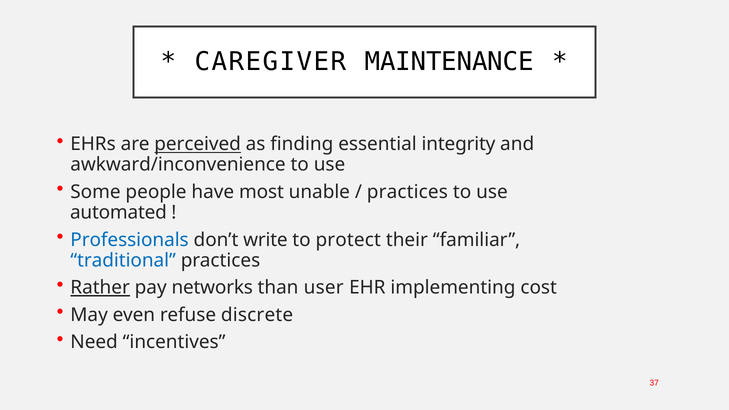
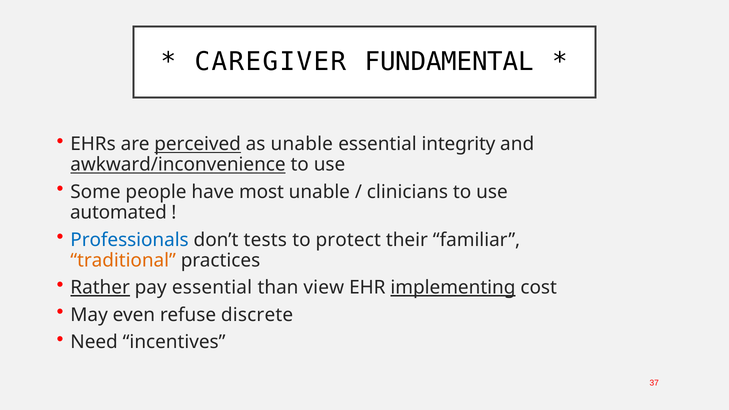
MAINTENANCE: MAINTENANCE -> FUNDAMENTAL
as finding: finding -> unable
awkward/inconvenience underline: none -> present
practices at (407, 192): practices -> clinicians
write: write -> tests
traditional colour: blue -> orange
pay networks: networks -> essential
user: user -> view
implementing underline: none -> present
